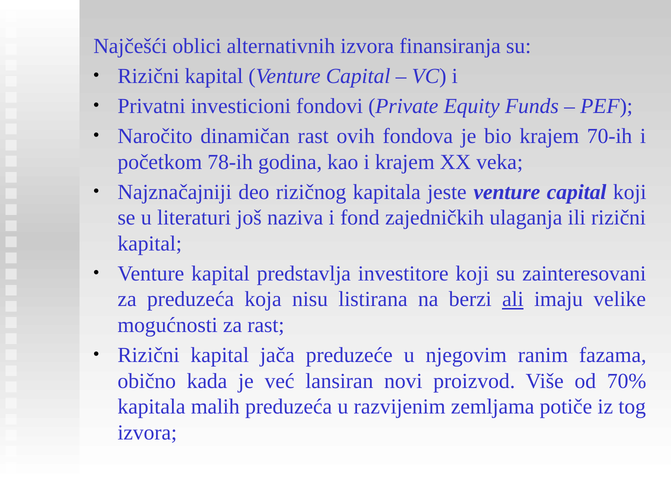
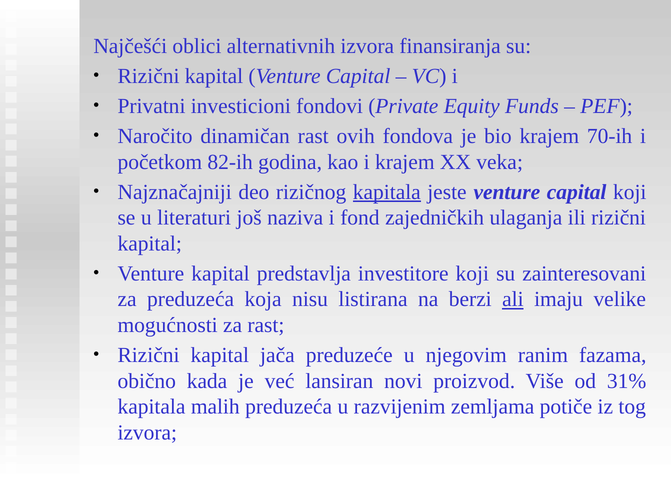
78-ih: 78-ih -> 82-ih
kapitala at (387, 192) underline: none -> present
70%: 70% -> 31%
